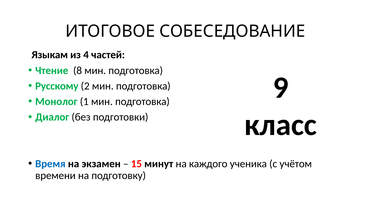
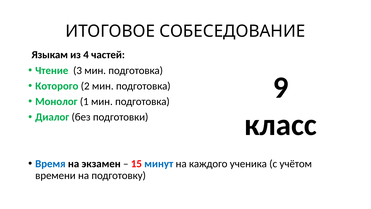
8: 8 -> 3
Русскому: Русскому -> Которого
минут colour: black -> blue
